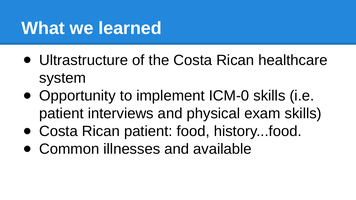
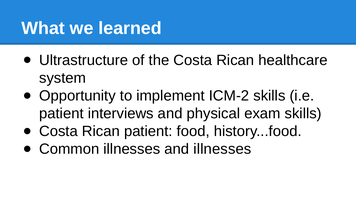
ICM-0: ICM-0 -> ICM-2
and available: available -> illnesses
